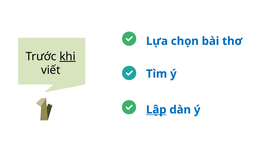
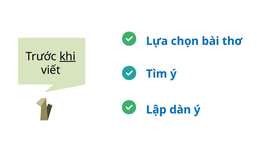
Lập underline: present -> none
